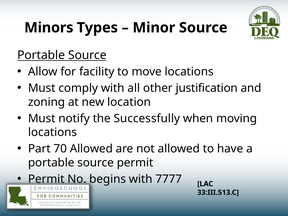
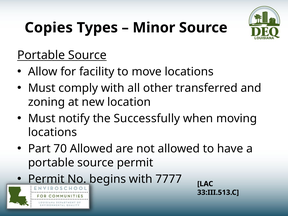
Minors: Minors -> Copies
justification: justification -> transferred
